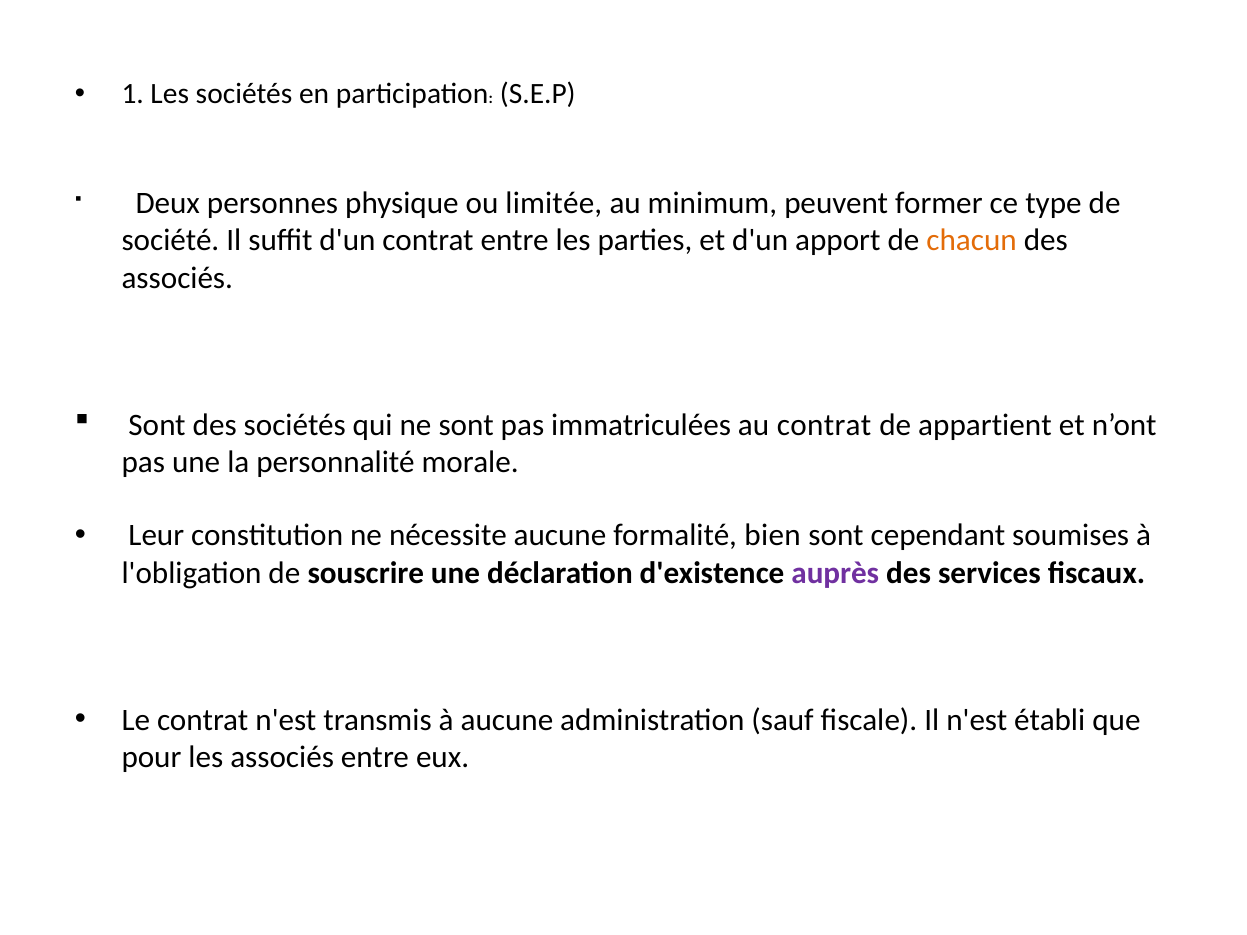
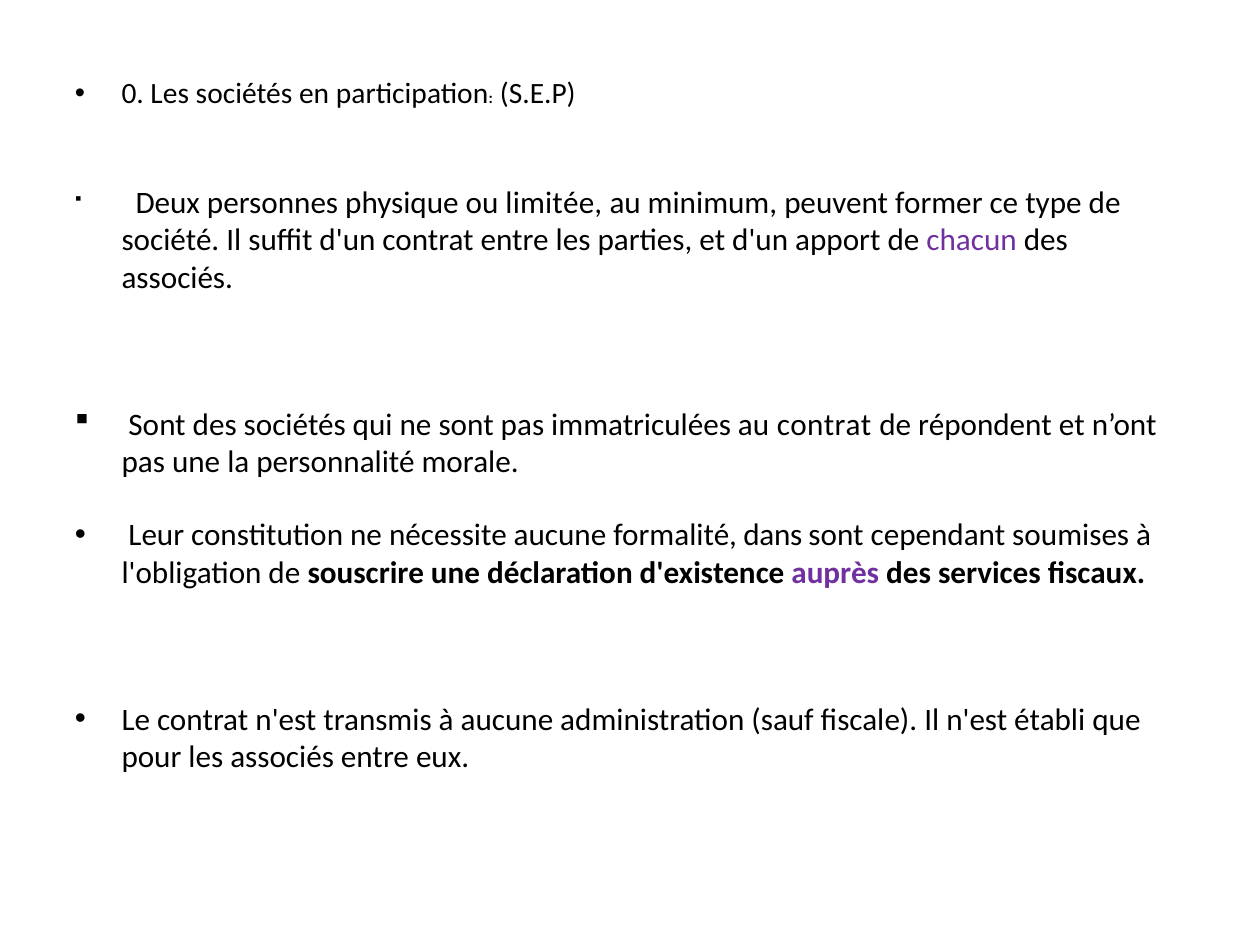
1: 1 -> 0
chacun colour: orange -> purple
appartient: appartient -> répondent
bien: bien -> dans
